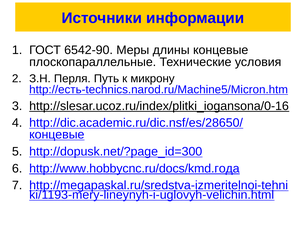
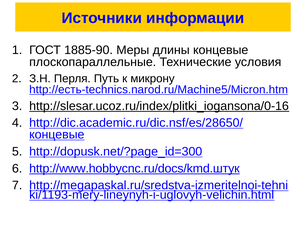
6542-90: 6542-90 -> 1885-90
http://www.hobbycnc.ru/docs/kmd.года: http://www.hobbycnc.ru/docs/kmd.года -> http://www.hobbycnc.ru/docs/kmd.штук
